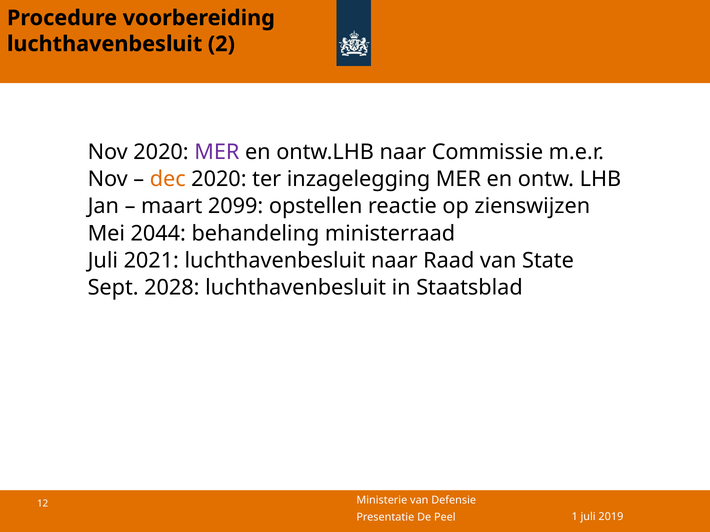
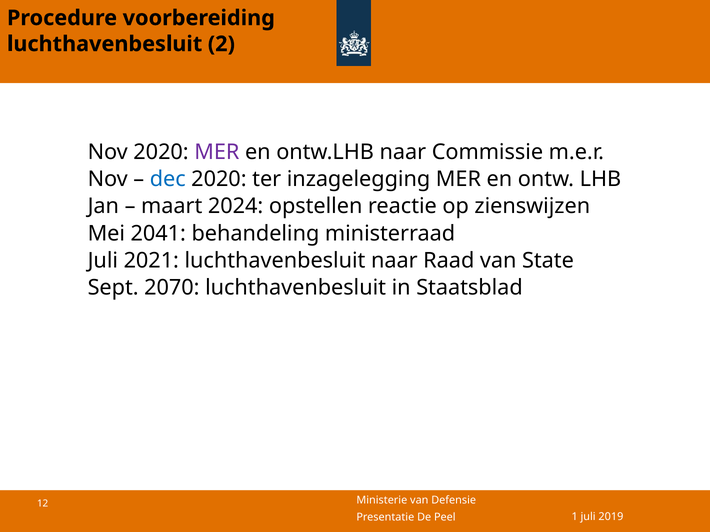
dec colour: orange -> blue
2099: 2099 -> 2024
2044: 2044 -> 2041
2028: 2028 -> 2070
